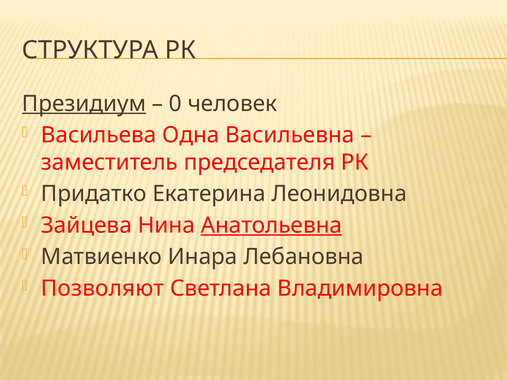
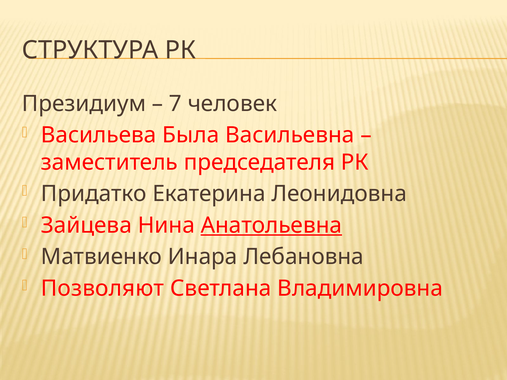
Президиум underline: present -> none
0: 0 -> 7
Одна: Одна -> Была
